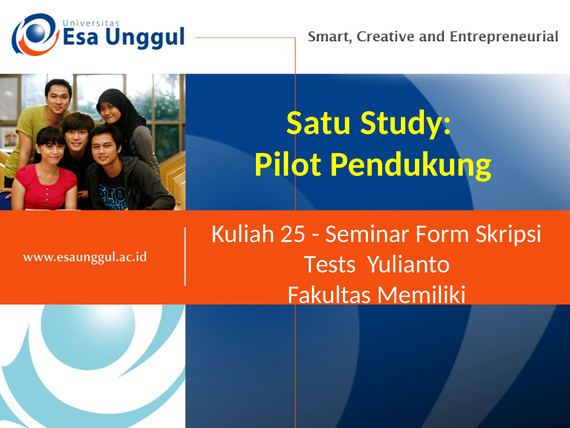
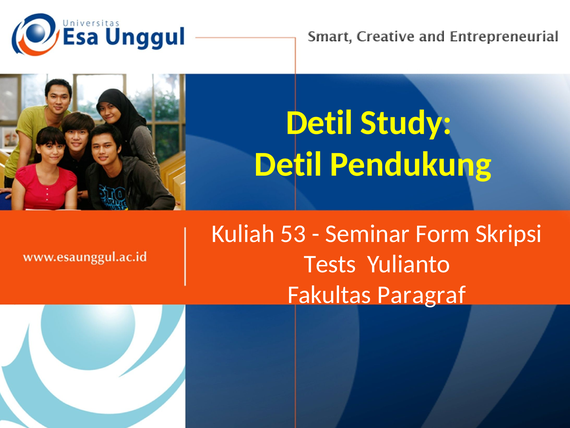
Satu at (319, 122): Satu -> Detil
Pilot at (288, 164): Pilot -> Detil
25: 25 -> 53
Memiliki: Memiliki -> Paragraf
